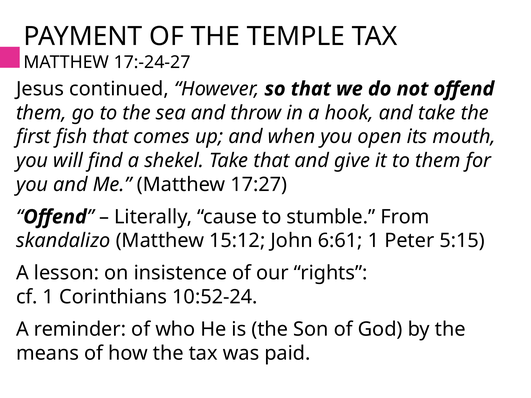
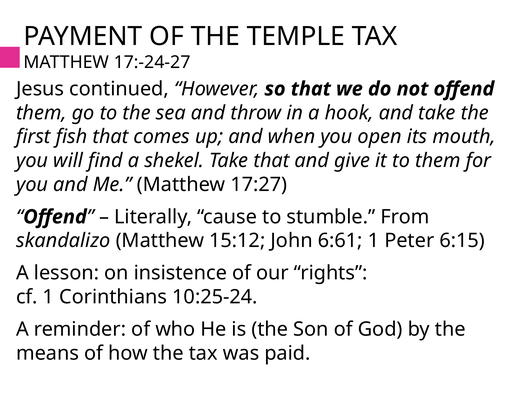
5:15: 5:15 -> 6:15
10:52-24: 10:52-24 -> 10:25-24
